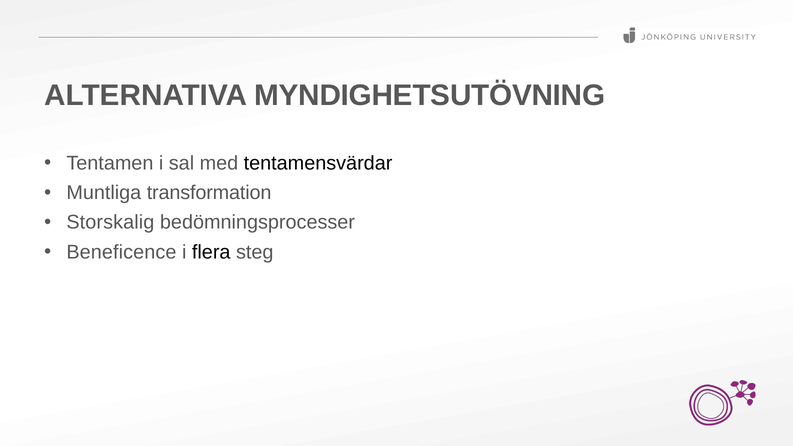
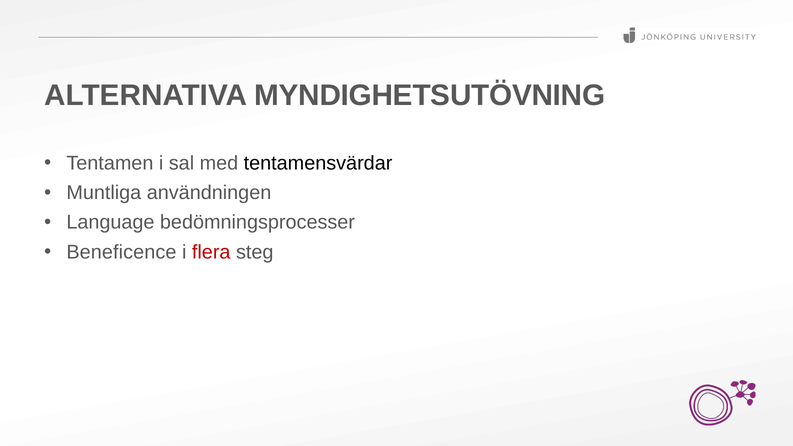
transformation: transformation -> användningen
Storskalig: Storskalig -> Language
flera colour: black -> red
